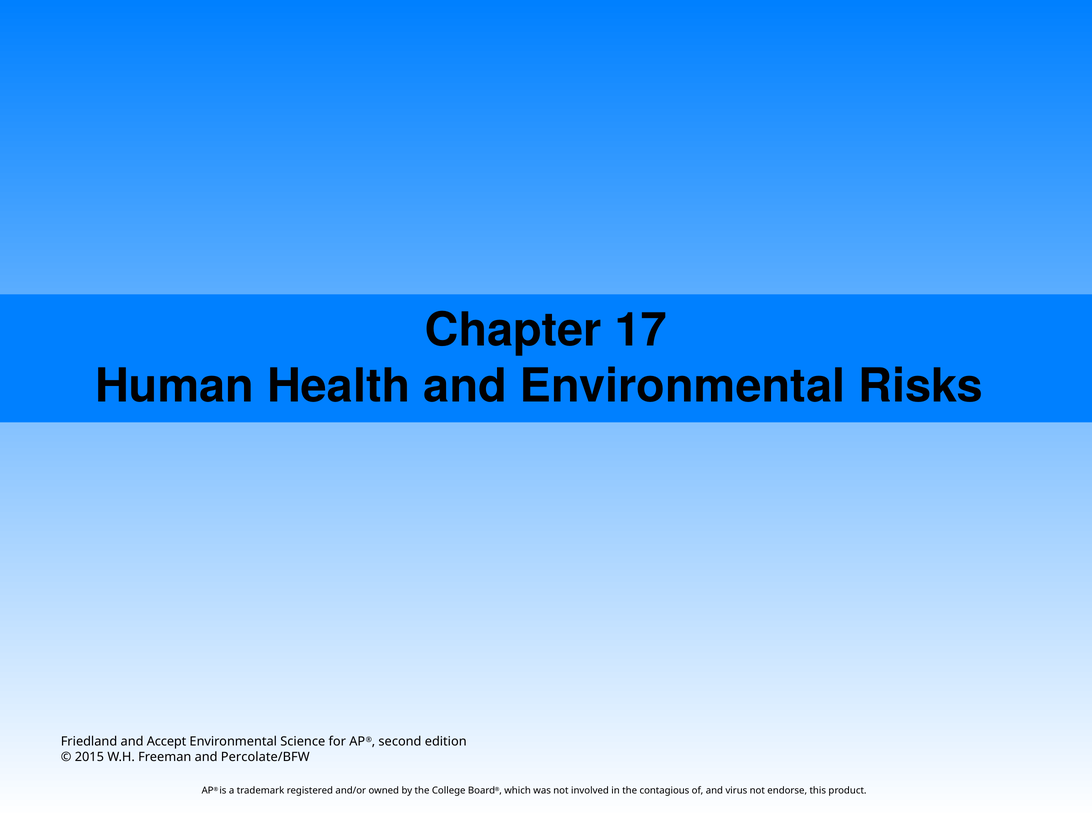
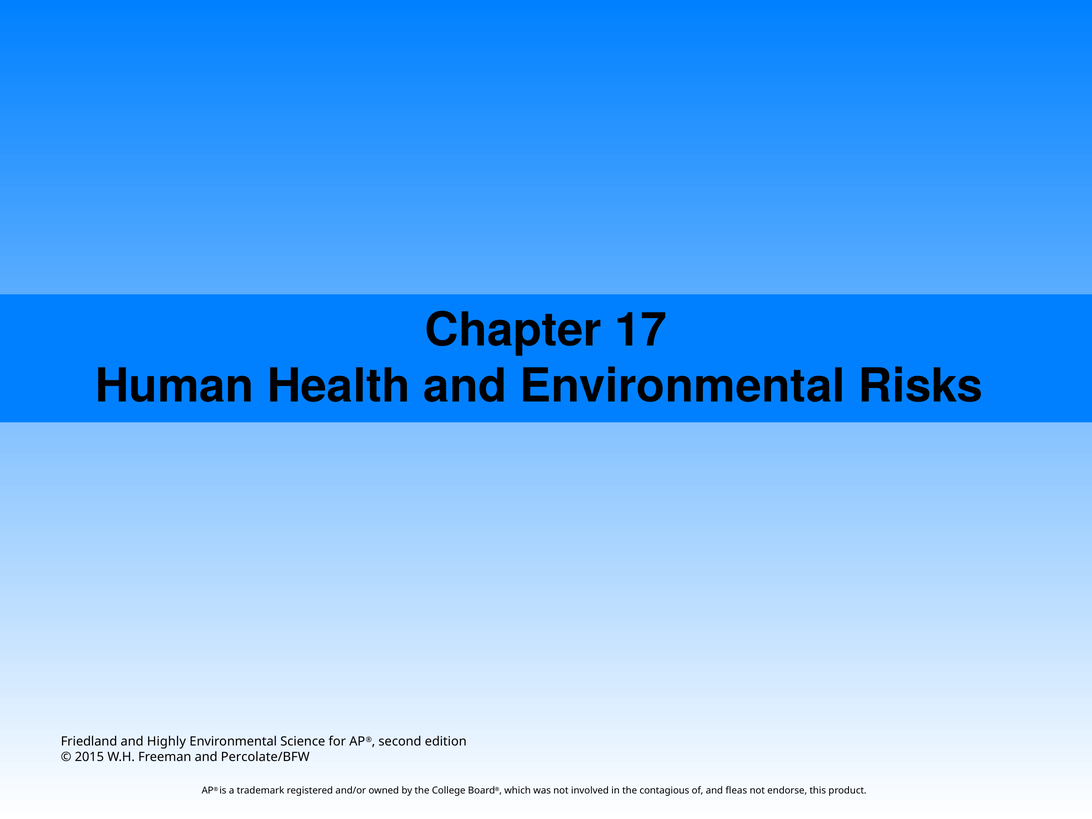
Accept: Accept -> Highly
virus: virus -> fleas
